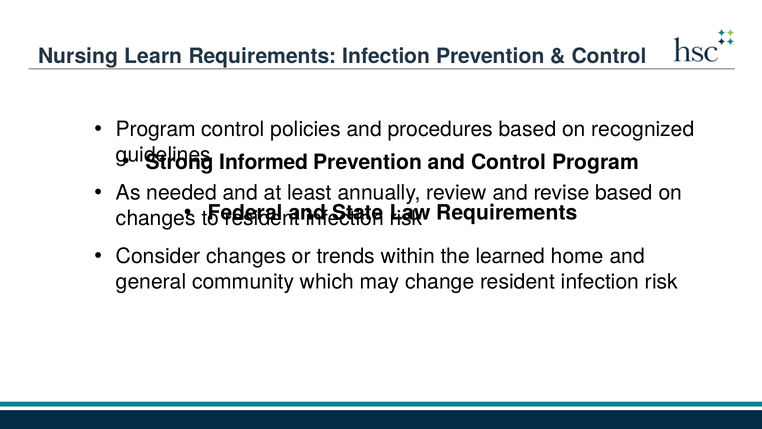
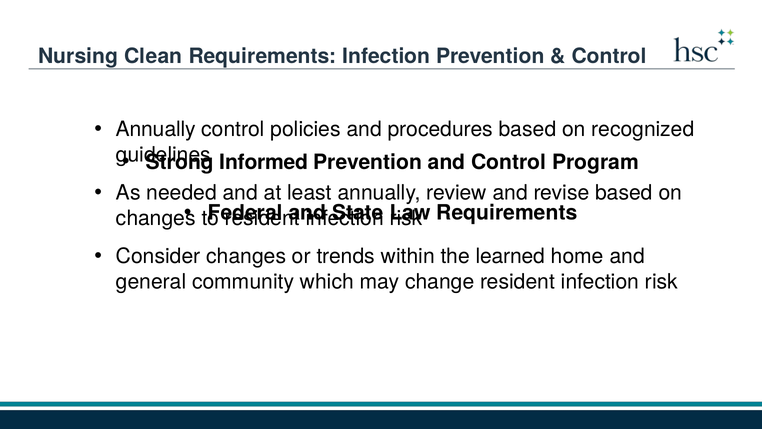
Learn: Learn -> Clean
Program at (156, 129): Program -> Annually
